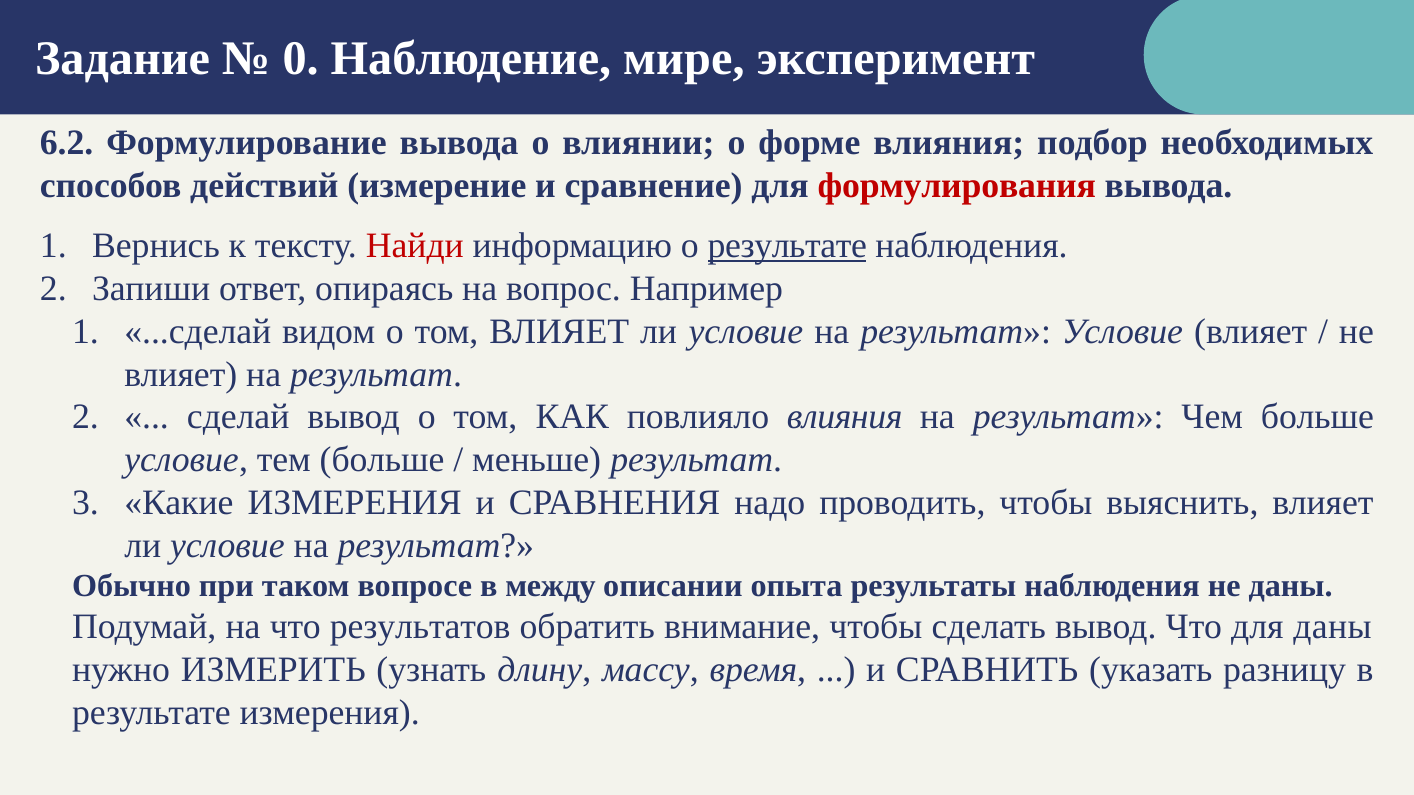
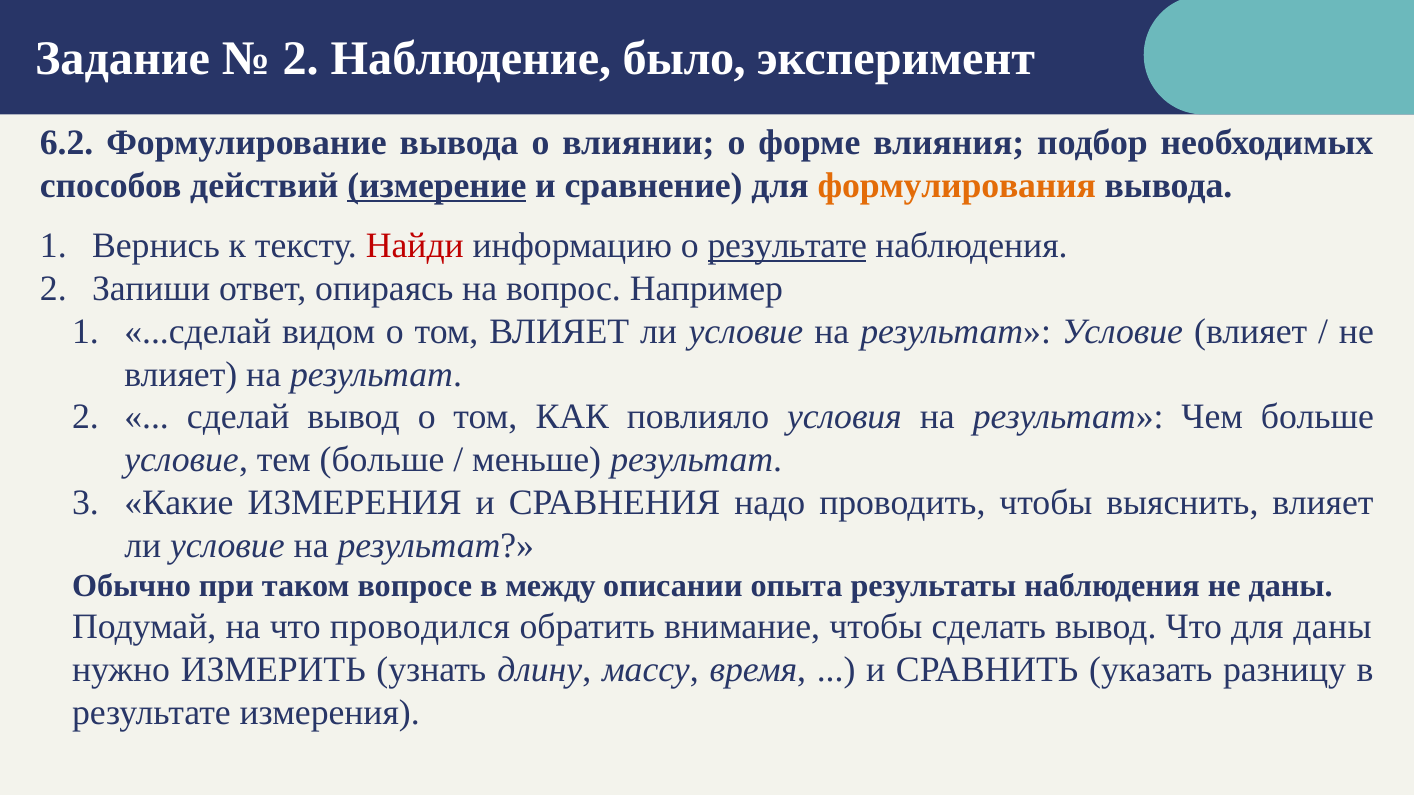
0 at (301, 59): 0 -> 2
мире: мире -> было
измерение underline: none -> present
формулирования colour: red -> orange
повлияло влияния: влияния -> условия
результатов: результатов -> проводился
